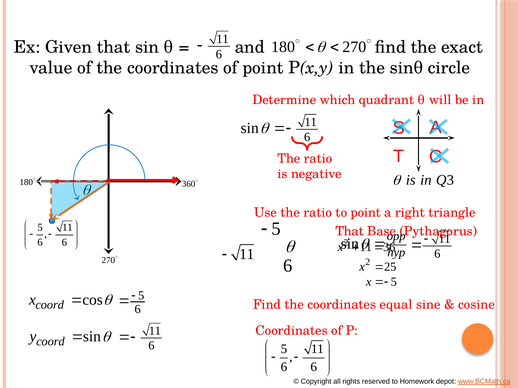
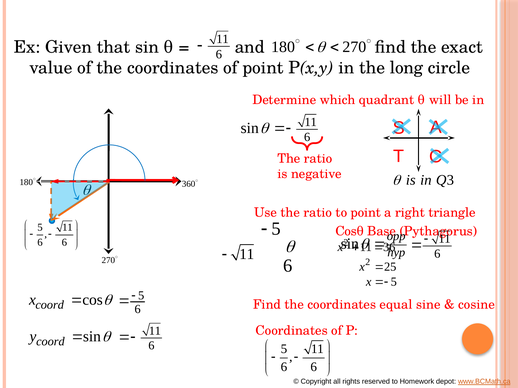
sinθ: sinθ -> long
That at (350, 232): That -> Cosθ
